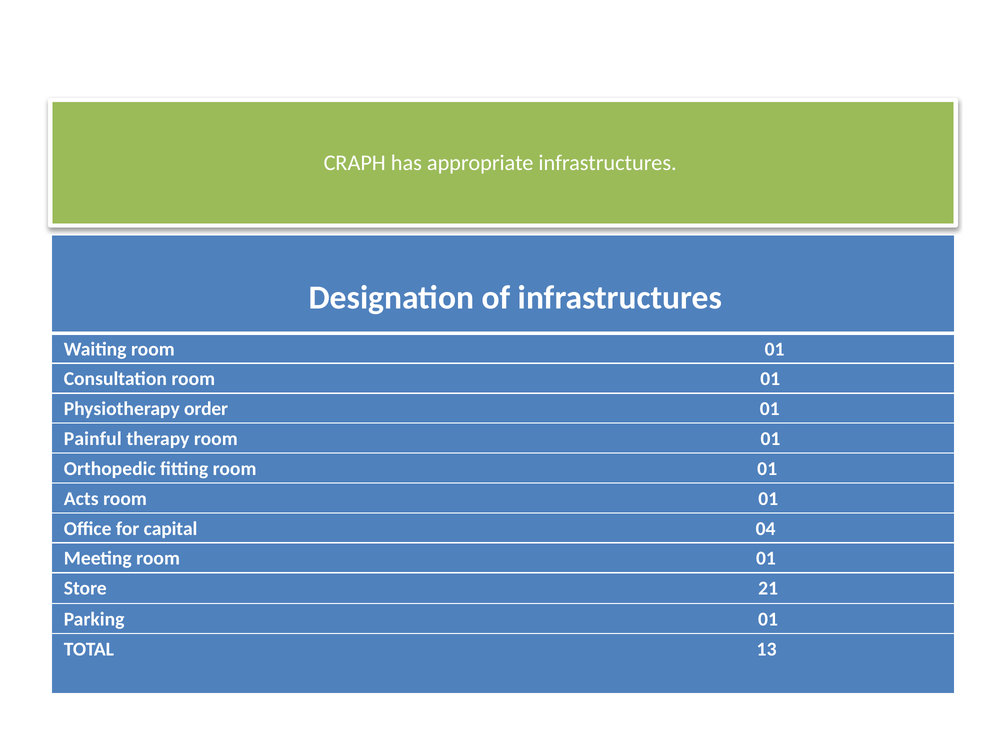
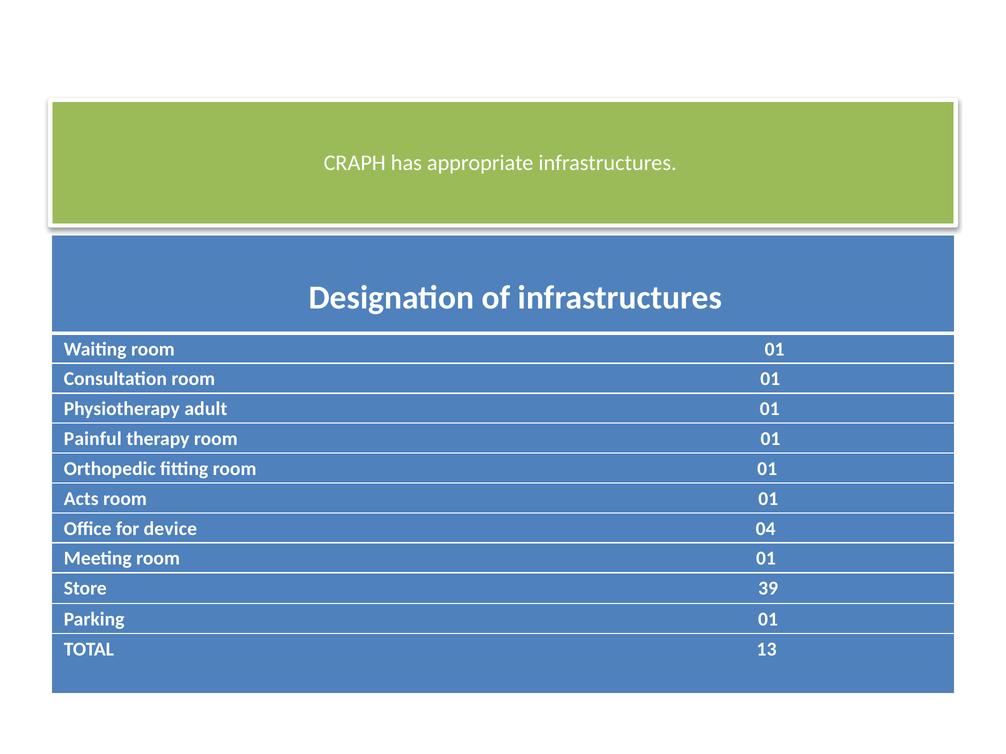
order: order -> adult
capital: capital -> device
21: 21 -> 39
